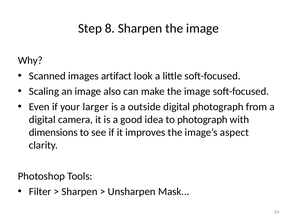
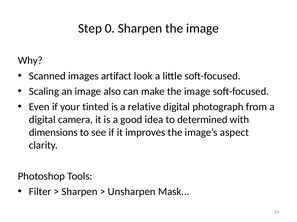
8: 8 -> 0
larger: larger -> tinted
outside: outside -> relative
to photograph: photograph -> determined
